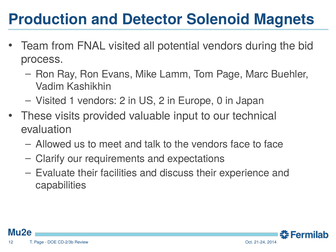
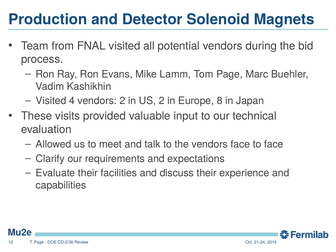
1: 1 -> 4
0: 0 -> 8
